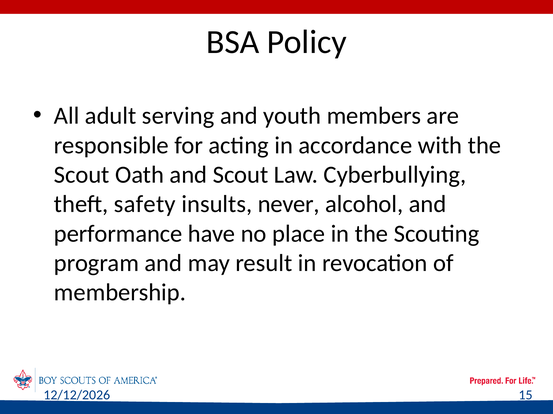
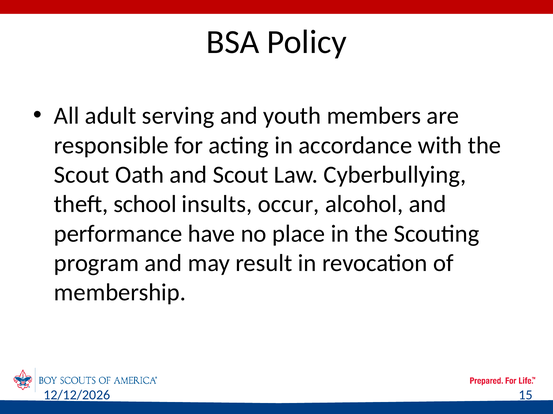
safety: safety -> school
never: never -> occur
